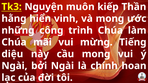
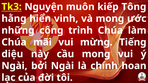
Thần: Thần -> Tông
